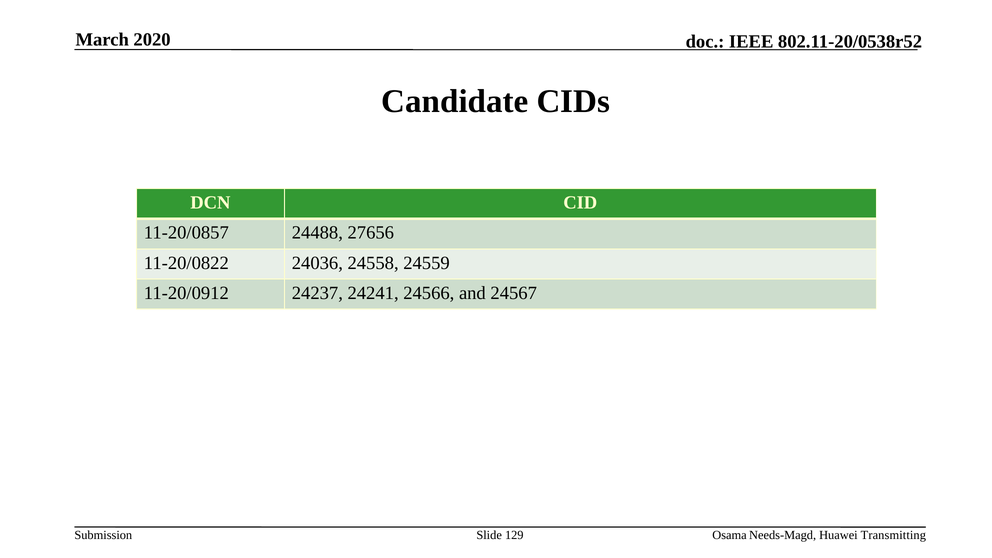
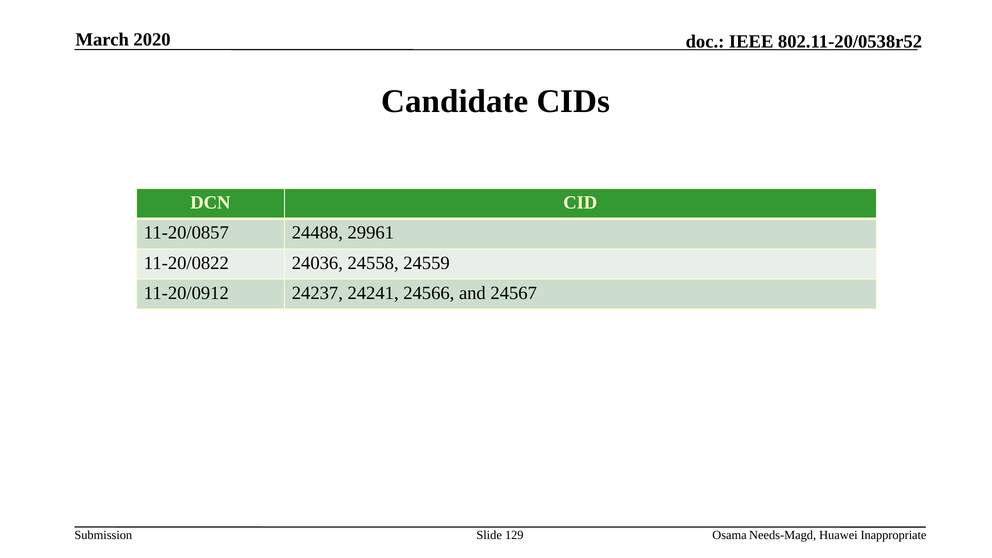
27656: 27656 -> 29961
Transmitting: Transmitting -> Inappropriate
